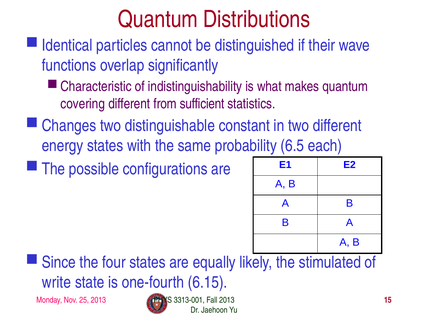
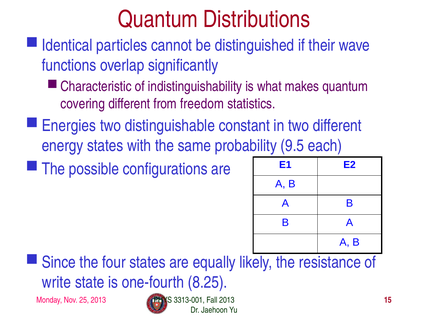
sufficient: sufficient -> freedom
Changes: Changes -> Energies
6.5: 6.5 -> 9.5
stimulated: stimulated -> resistance
6.15: 6.15 -> 8.25
